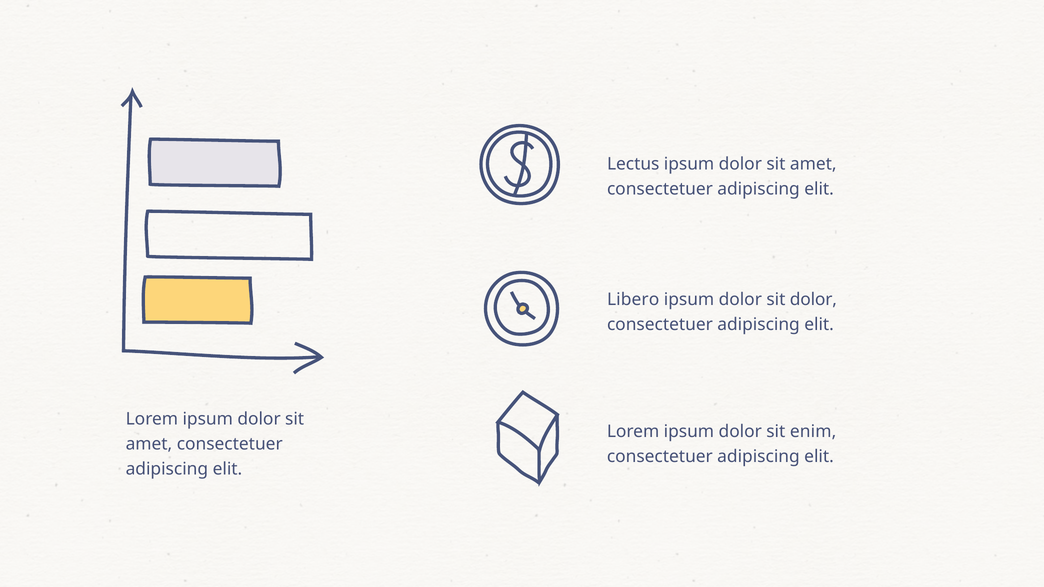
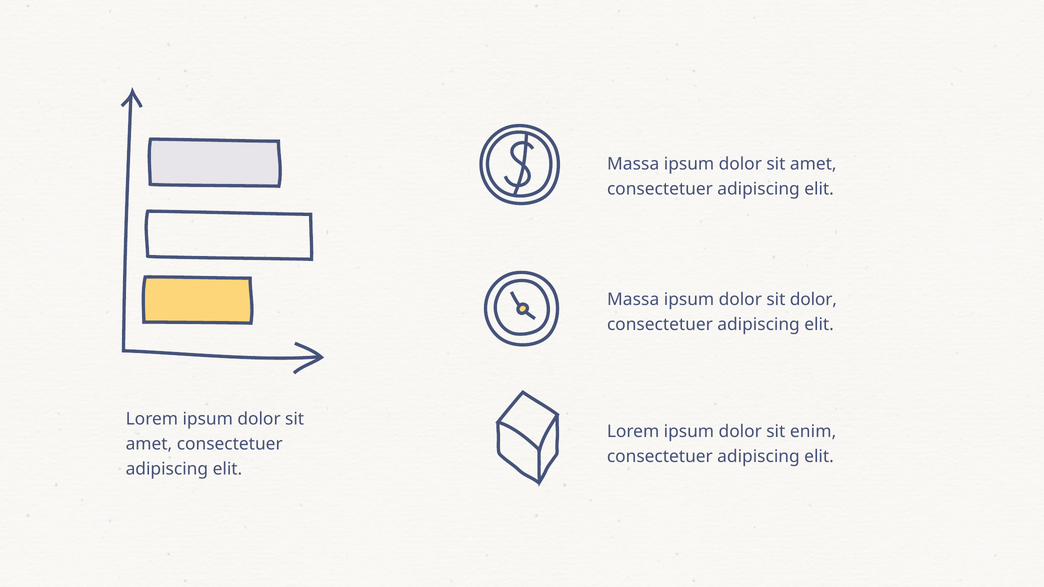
Lectus at (633, 164): Lectus -> Massa
Libero at (633, 300): Libero -> Massa
